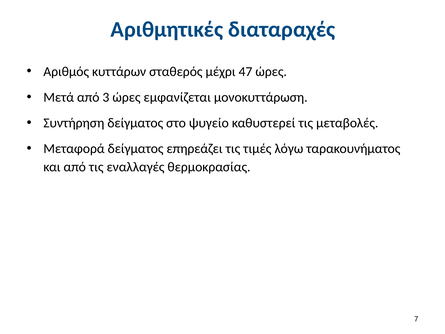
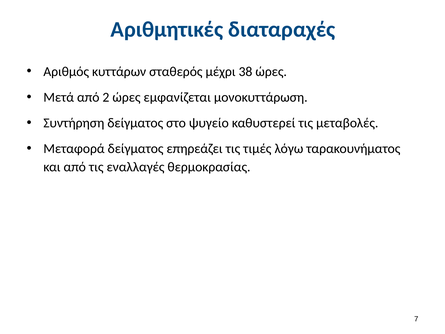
47: 47 -> 38
3: 3 -> 2
